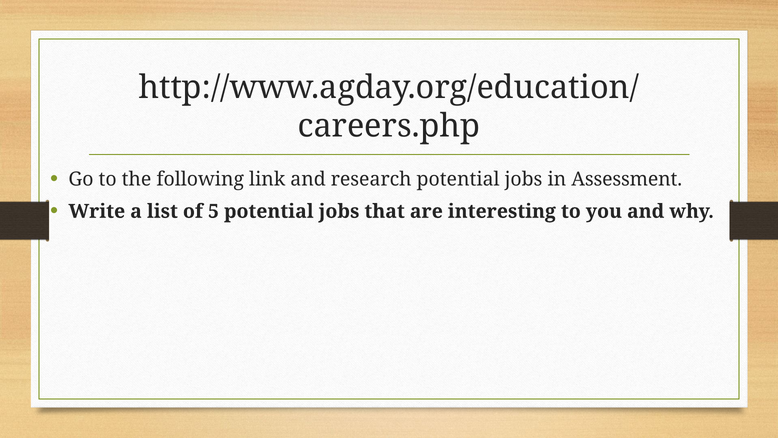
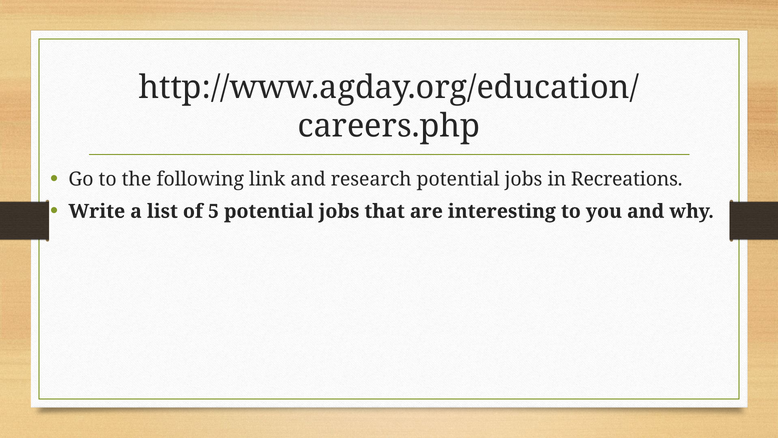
Assessment: Assessment -> Recreations
